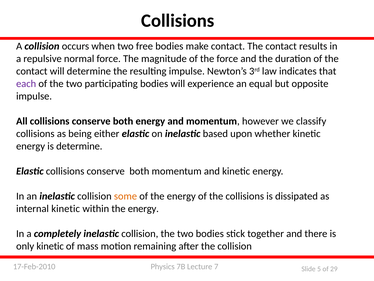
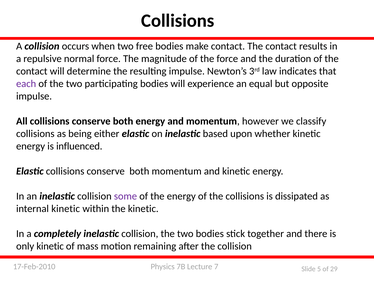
is determine: determine -> influenced
some colour: orange -> purple
within the energy: energy -> kinetic
